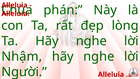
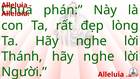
Nhậm: Nhậm -> Thánh
